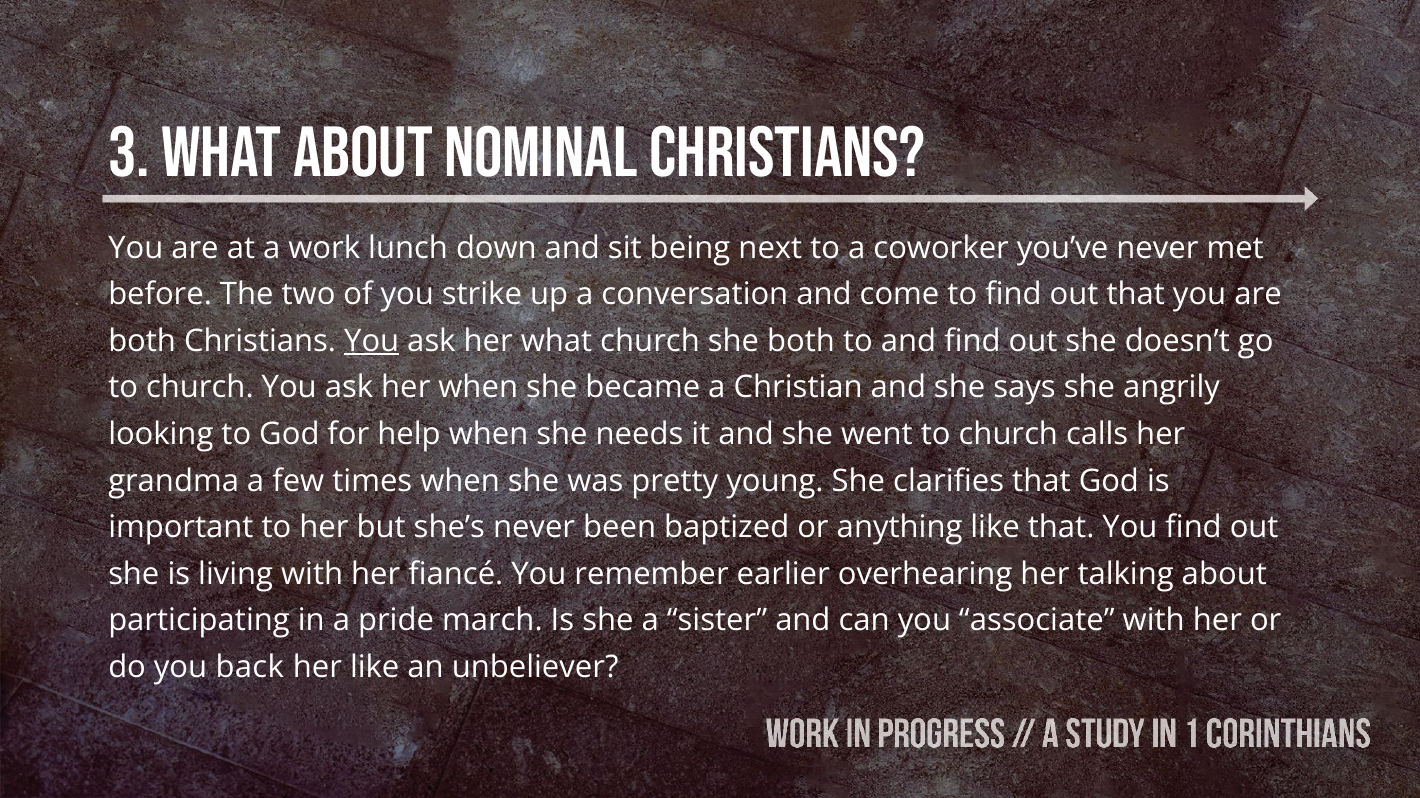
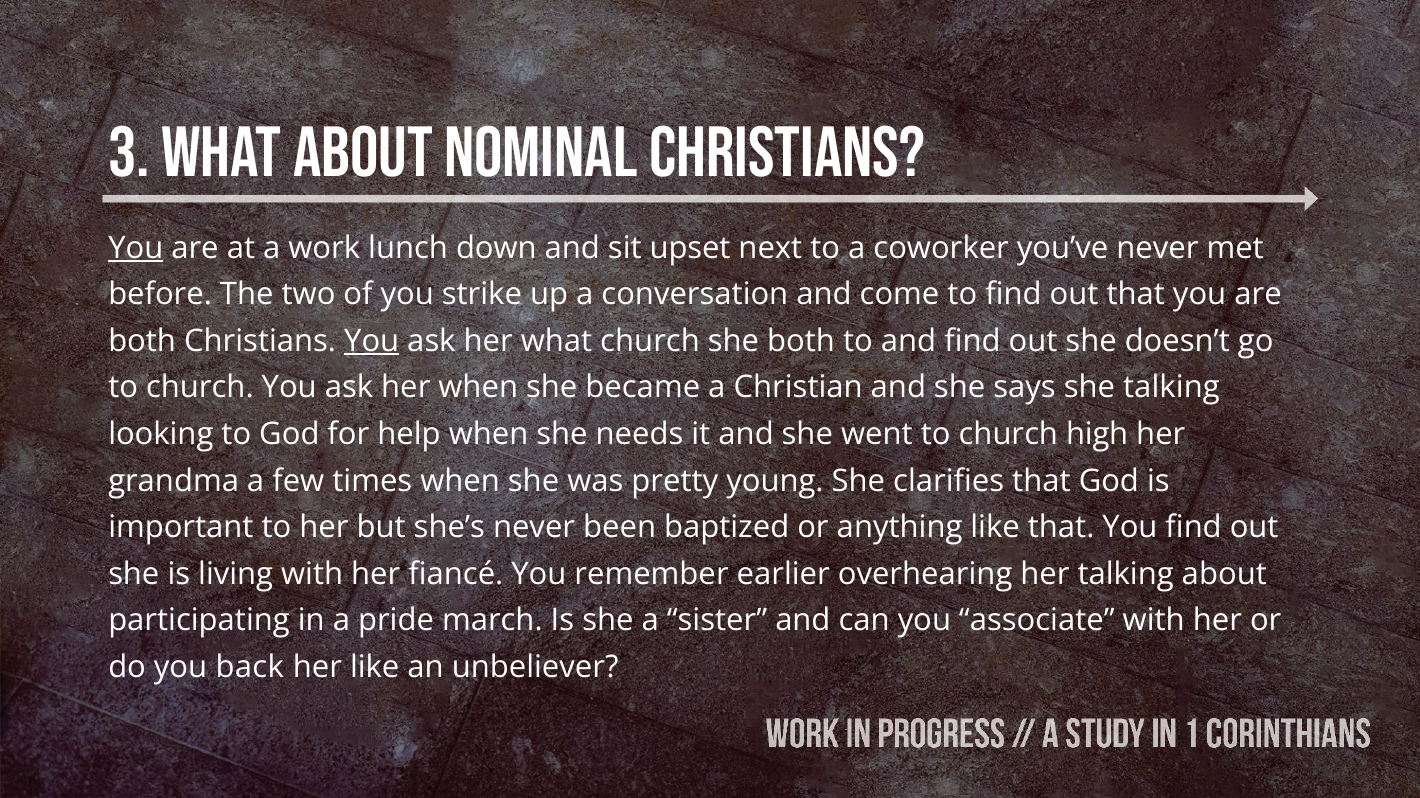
You at (136, 248) underline: none -> present
being: being -> upset
she angrily: angrily -> talking
calls: calls -> high
